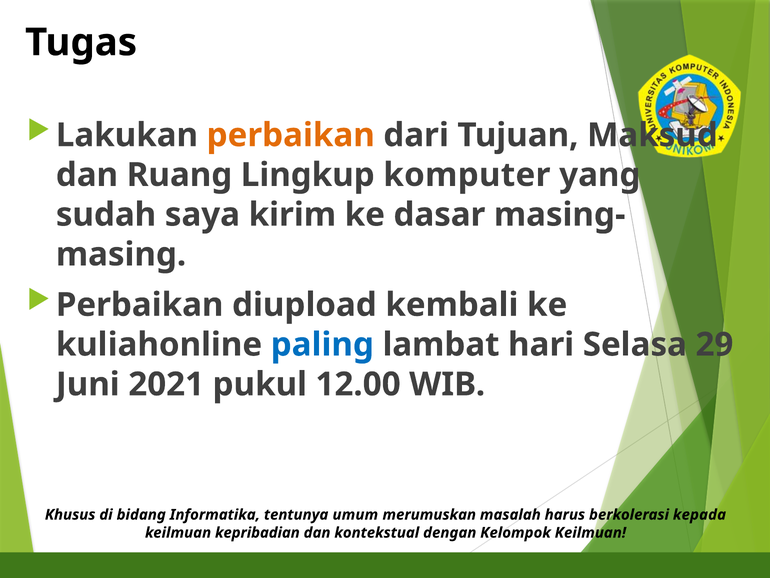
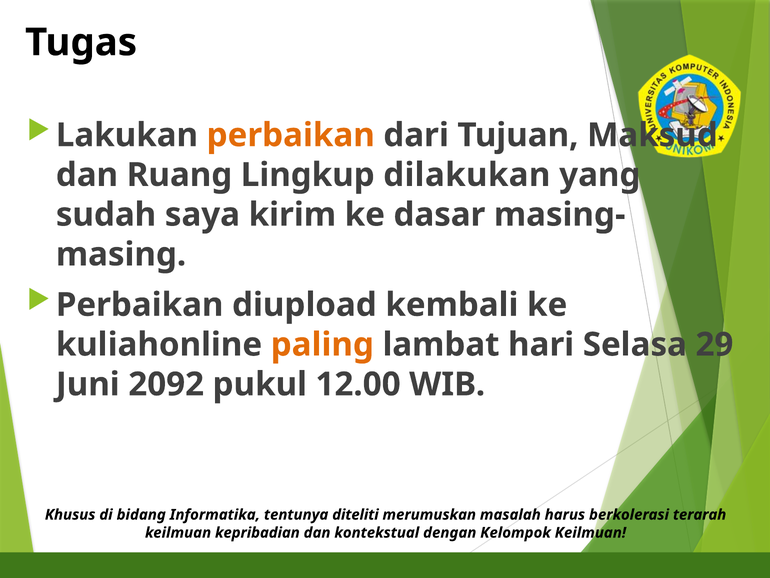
komputer: komputer -> dilakukan
paling colour: blue -> orange
2021: 2021 -> 2092
umum: umum -> diteliti
kepada: kepada -> terarah
